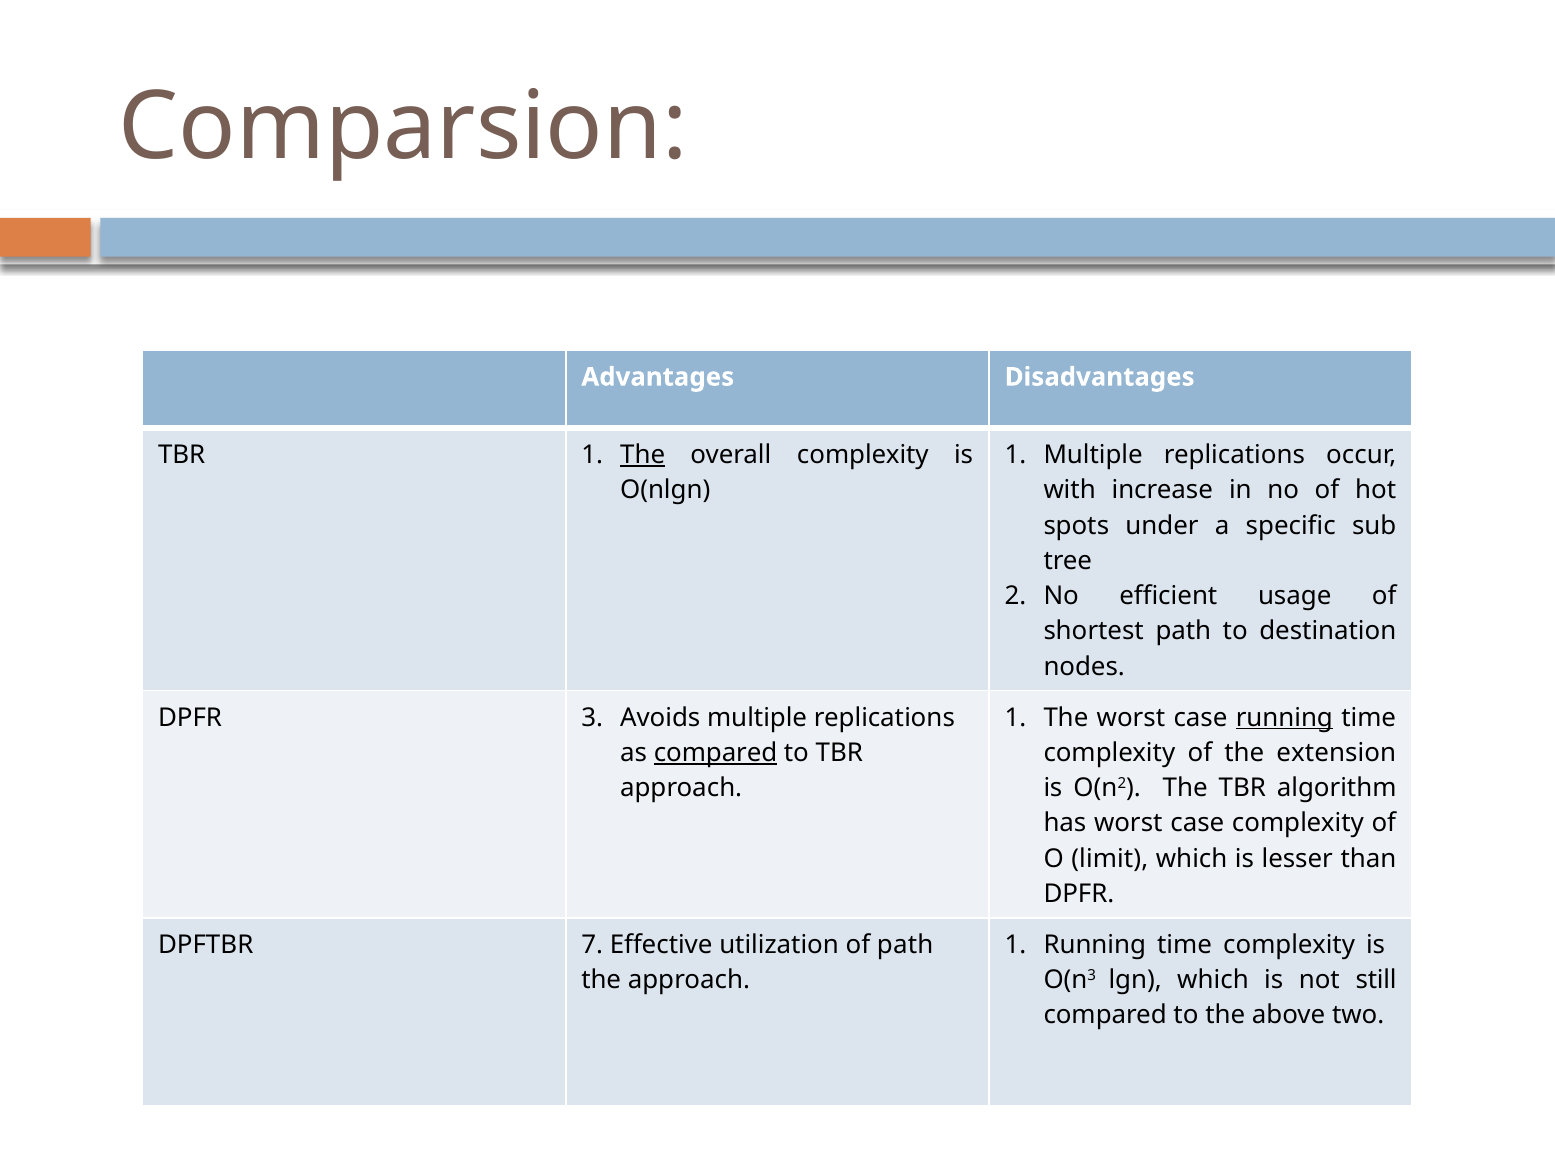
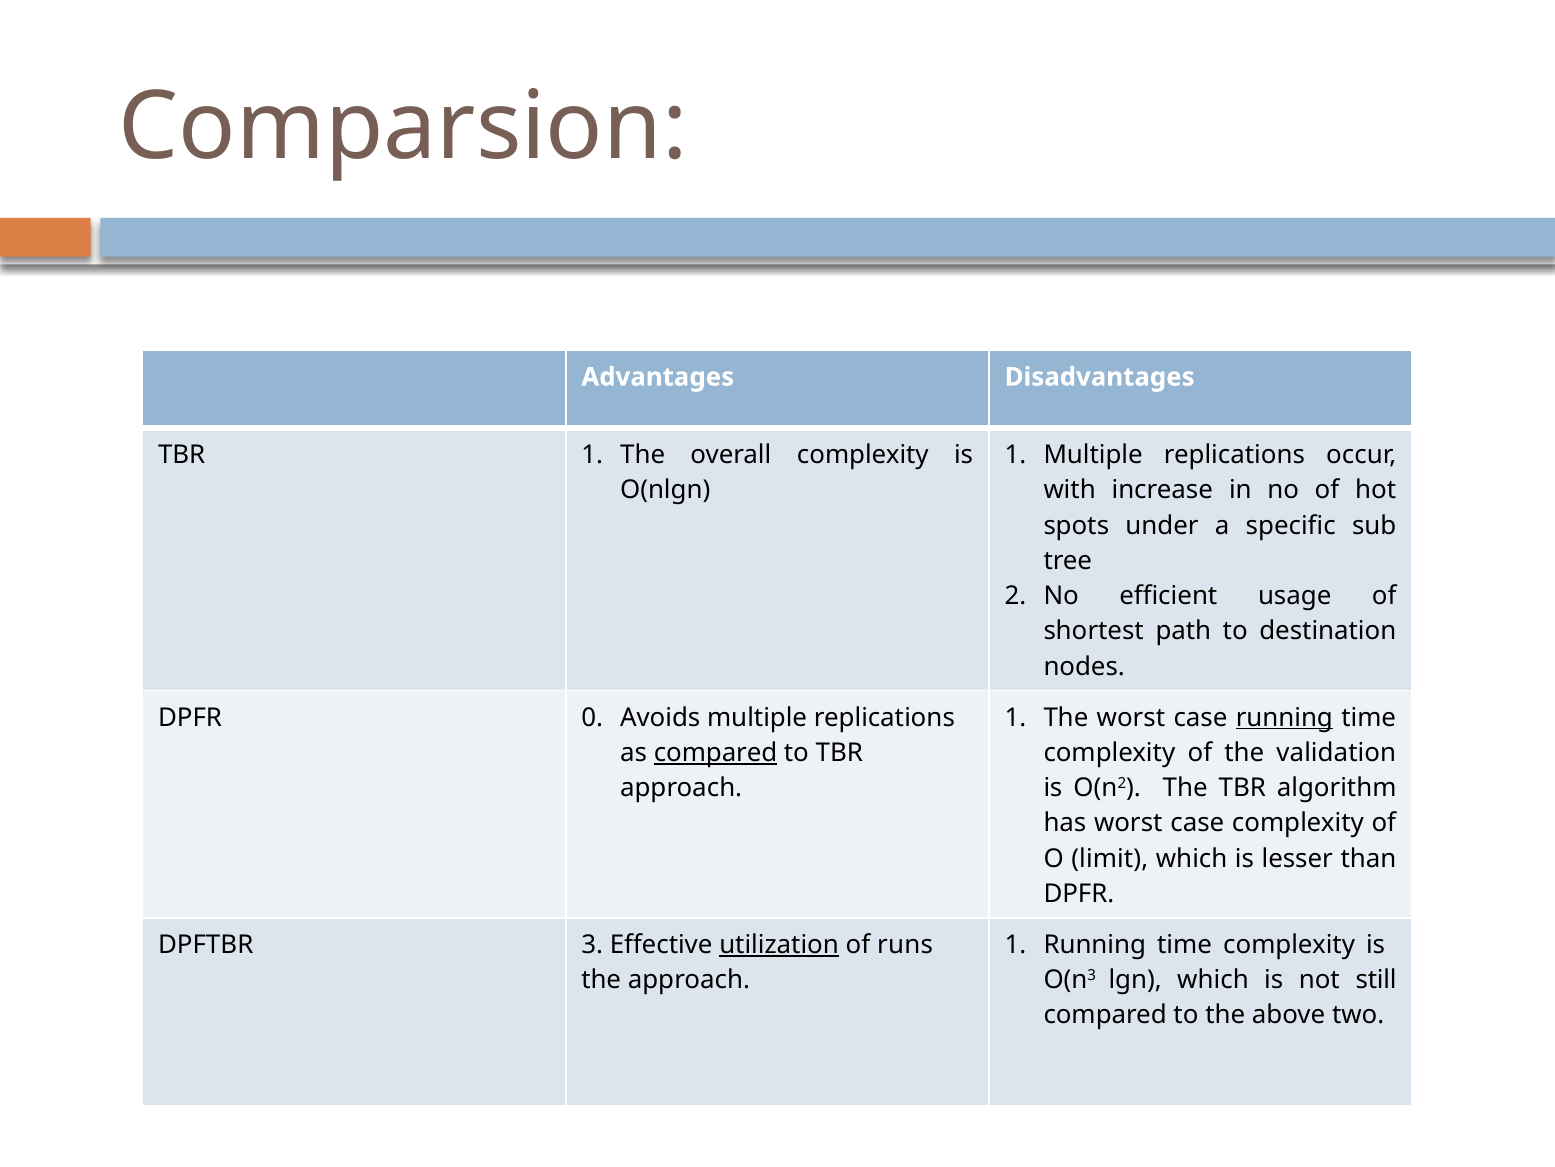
The at (643, 455) underline: present -> none
3: 3 -> 0
extension: extension -> validation
7: 7 -> 3
utilization underline: none -> present
of path: path -> runs
